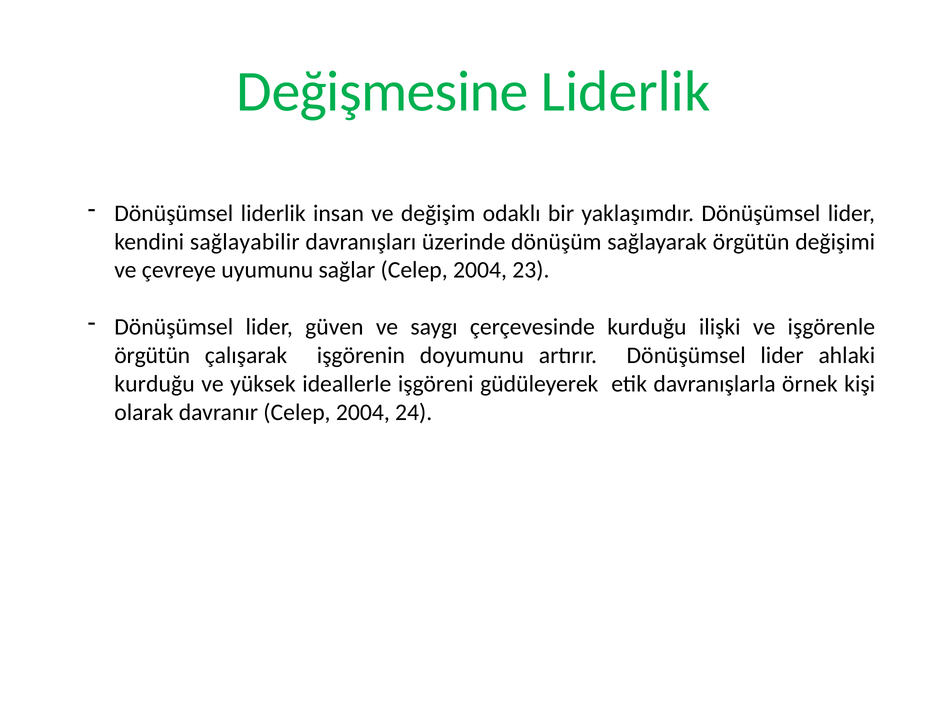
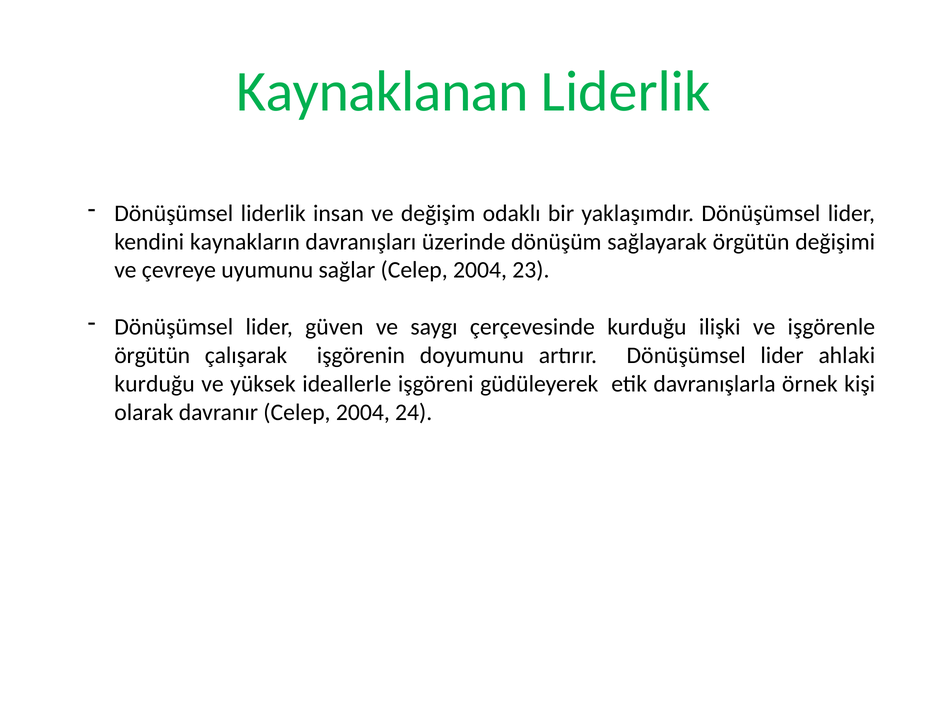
Değişmesine: Değişmesine -> Kaynaklanan
sağlayabilir: sağlayabilir -> kaynakların
